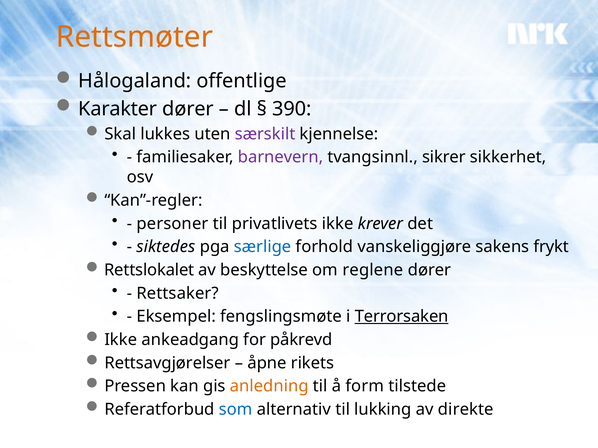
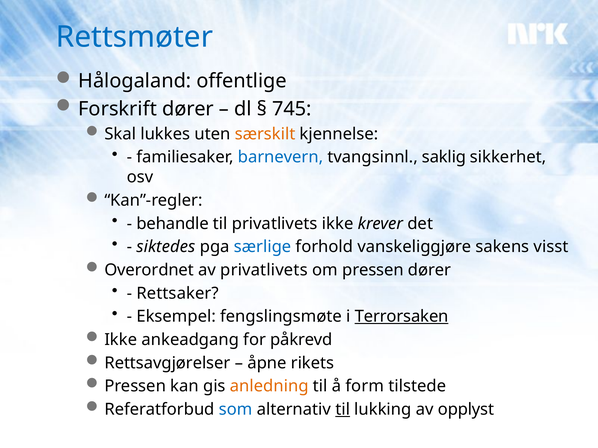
Rettsmøter colour: orange -> blue
Karakter: Karakter -> Forskrift
390: 390 -> 745
særskilt colour: purple -> orange
barnevern colour: purple -> blue
sikrer: sikrer -> saklig
personer: personer -> behandle
frykt: frykt -> visst
Rettslokalet: Rettslokalet -> Overordnet
av beskyttelse: beskyttelse -> privatlivets
om reglene: reglene -> pressen
til at (343, 410) underline: none -> present
direkte: direkte -> opplyst
